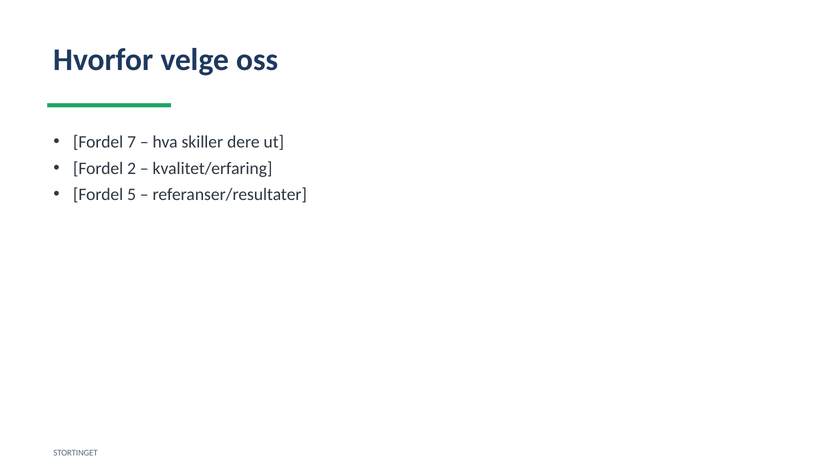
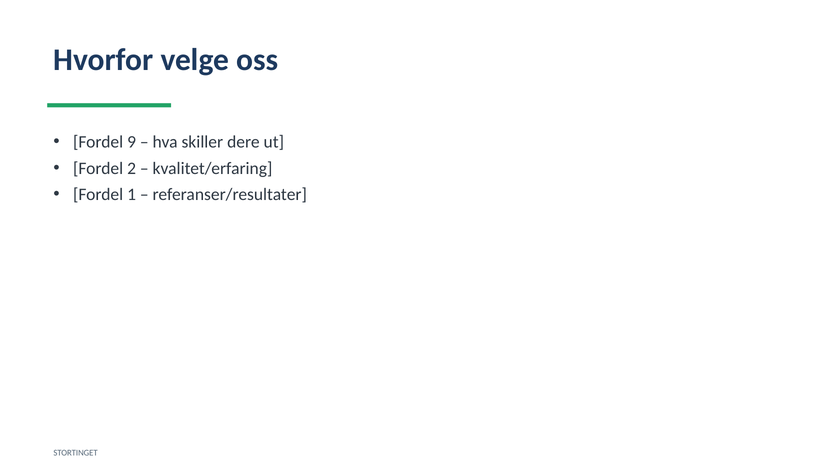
7: 7 -> 9
5: 5 -> 1
